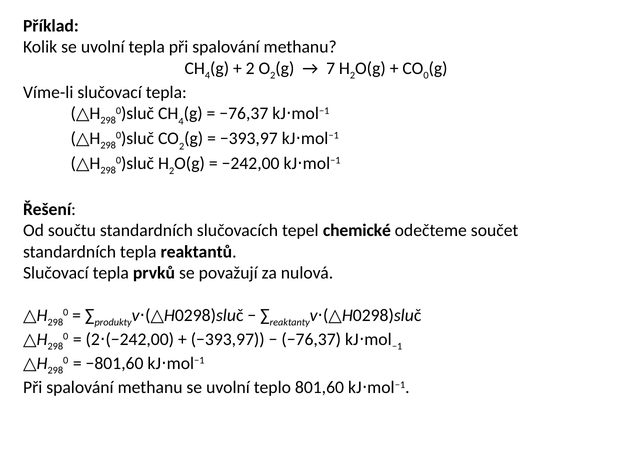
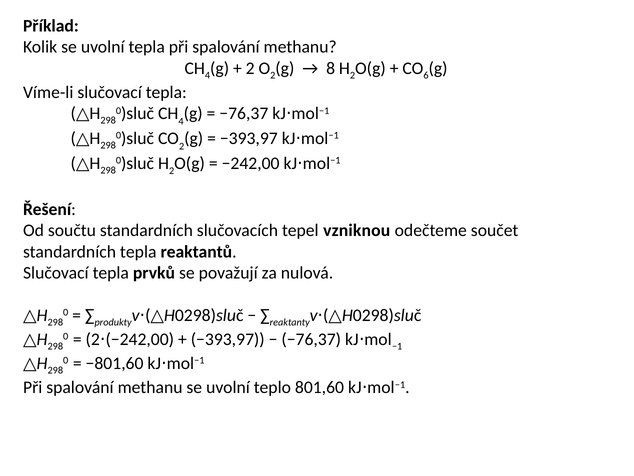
7: 7 -> 8
0 at (426, 75): 0 -> 6
chemické: chemické -> vzniknou
